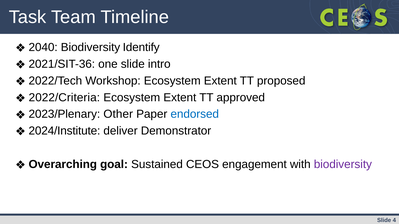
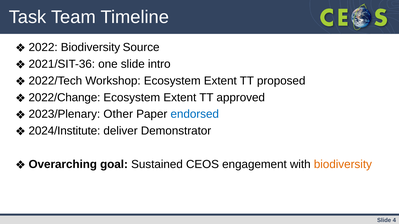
2040: 2040 -> 2022
Identify: Identify -> Source
2022/Criteria: 2022/Criteria -> 2022/Change
biodiversity at (343, 165) colour: purple -> orange
